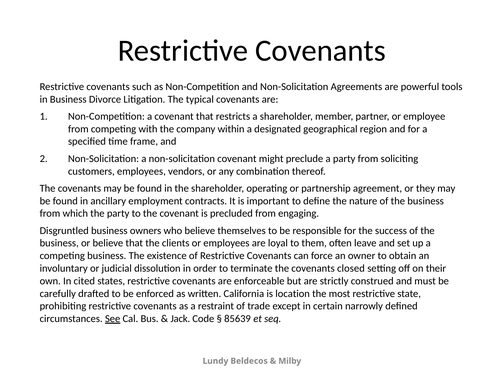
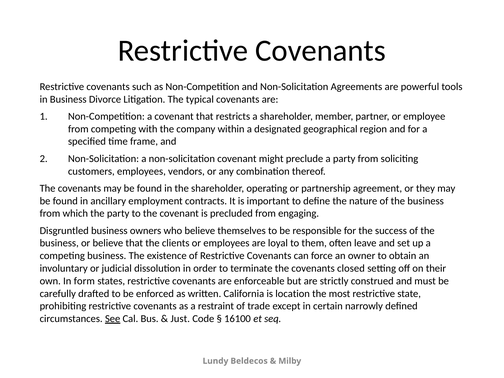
cited: cited -> form
Jack: Jack -> Just
85639: 85639 -> 16100
